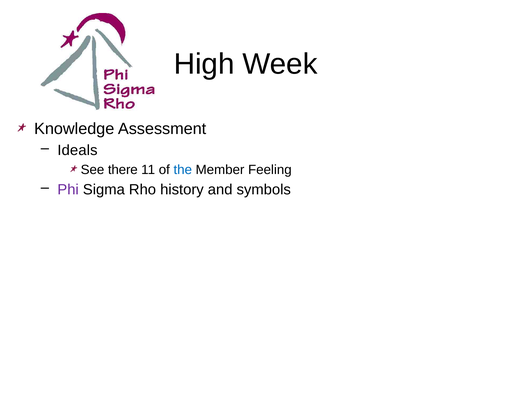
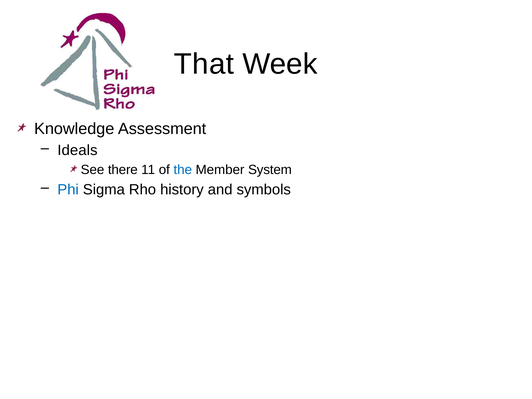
High: High -> That
Feeling: Feeling -> System
Phi colour: purple -> blue
